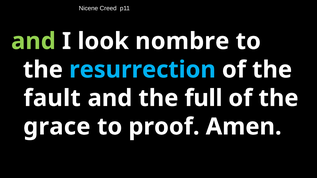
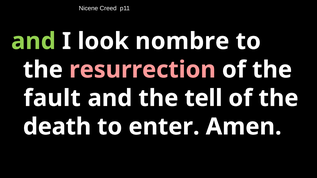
resurrection colour: light blue -> pink
full: full -> tell
grace: grace -> death
proof: proof -> enter
